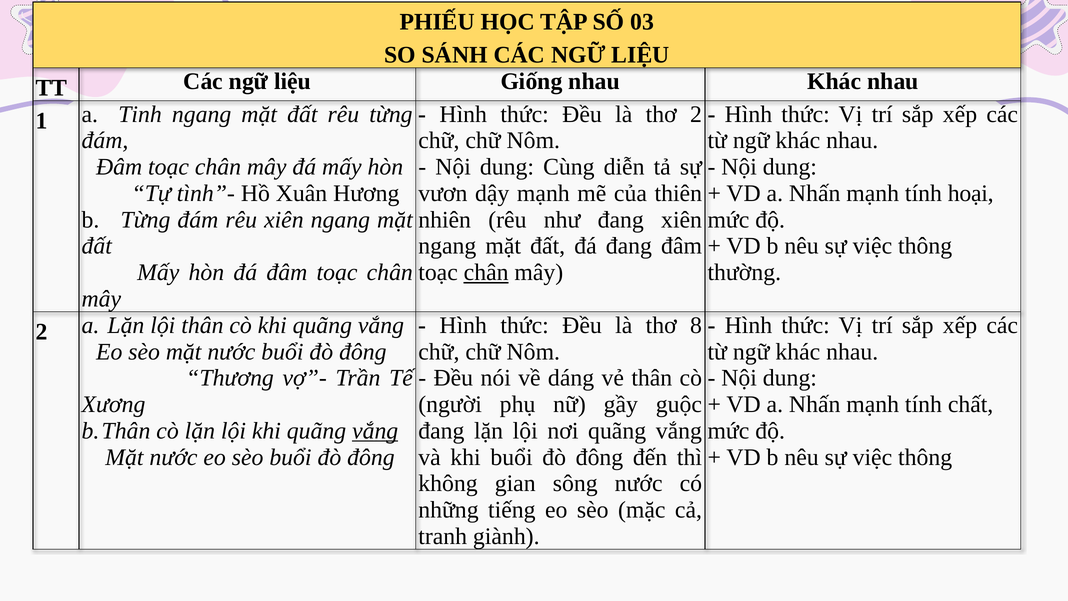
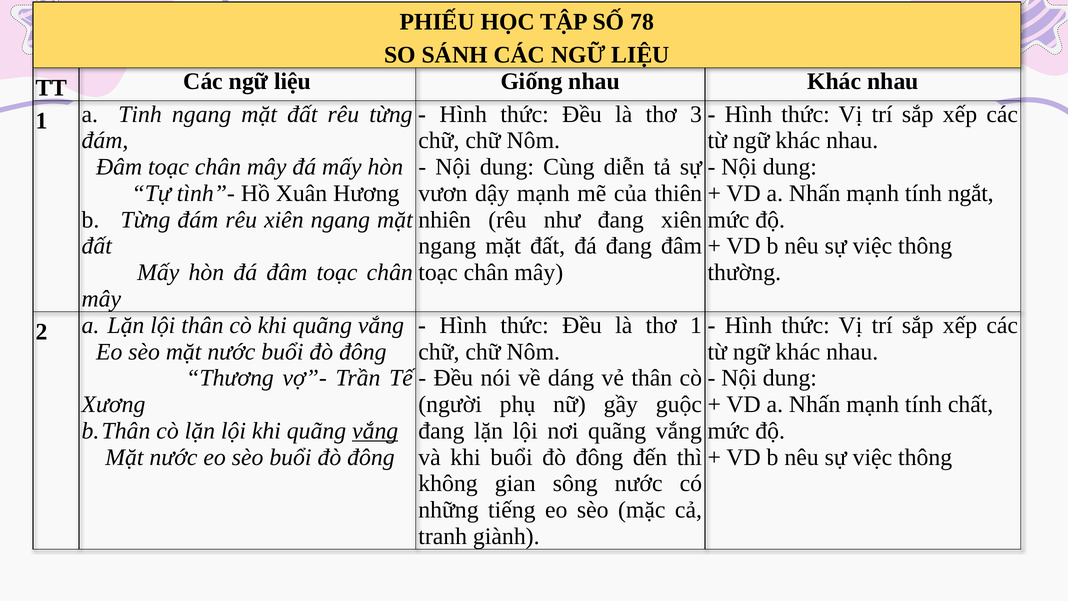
03: 03 -> 78
thơ 2: 2 -> 3
hoại: hoại -> ngắt
chân at (486, 272) underline: present -> none
thơ 8: 8 -> 1
